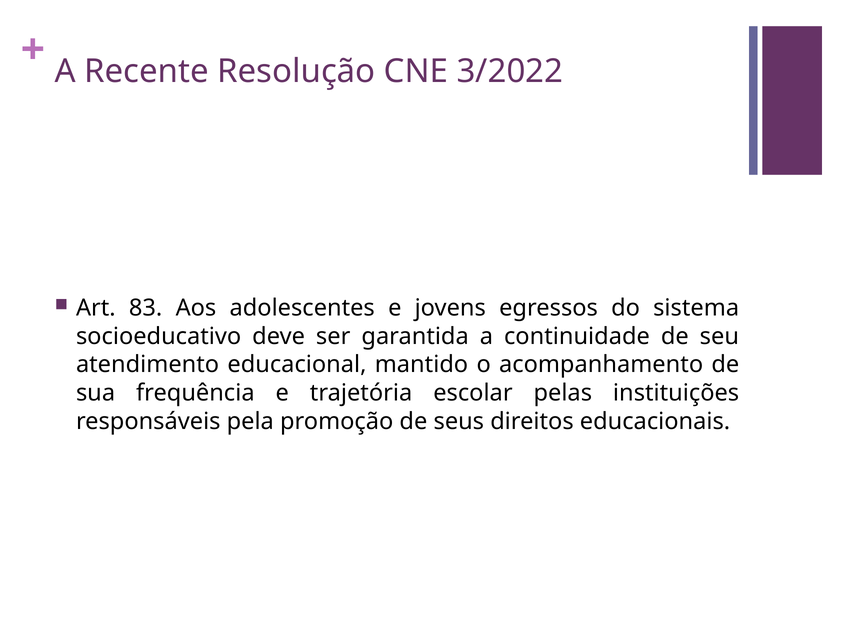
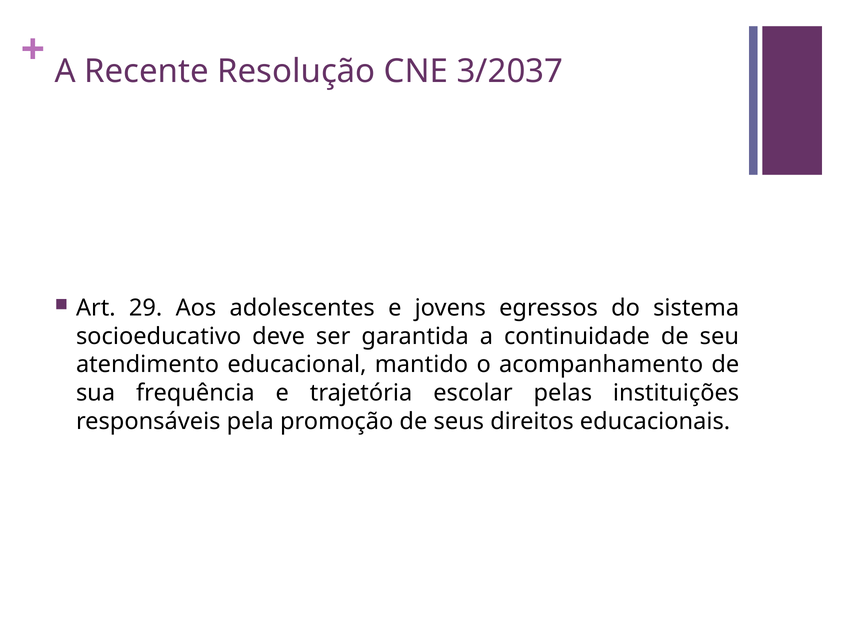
3/2022: 3/2022 -> 3/2037
83: 83 -> 29
